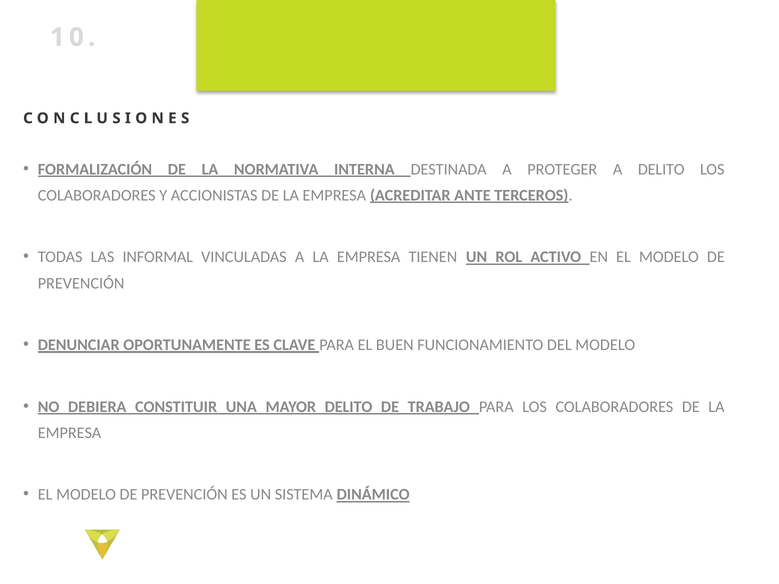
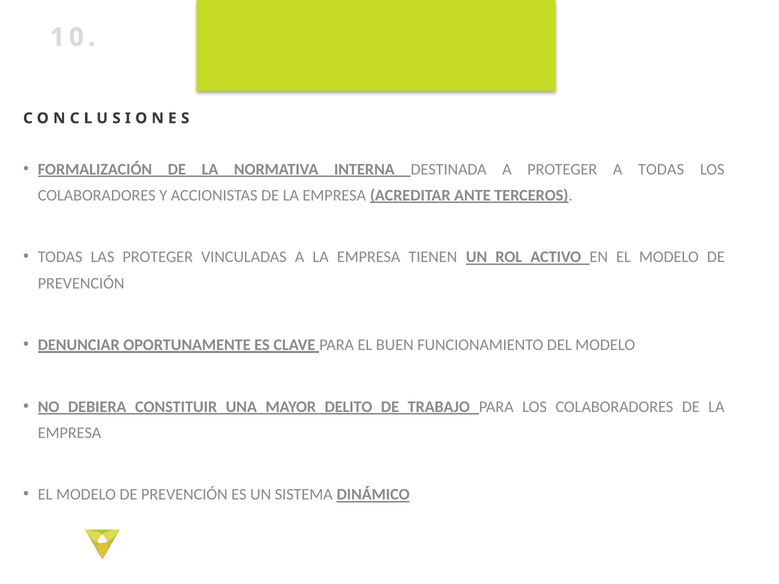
A DELITO: DELITO -> TODAS
LAS INFORMAL: INFORMAL -> PROTEGER
